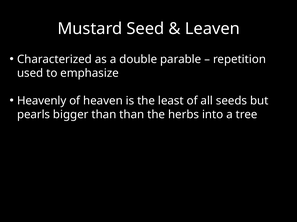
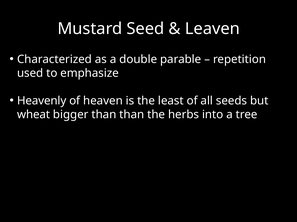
pearls: pearls -> wheat
